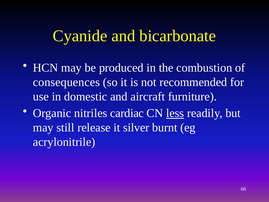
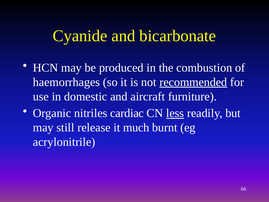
consequences: consequences -> haemorrhages
recommended underline: none -> present
silver: silver -> much
